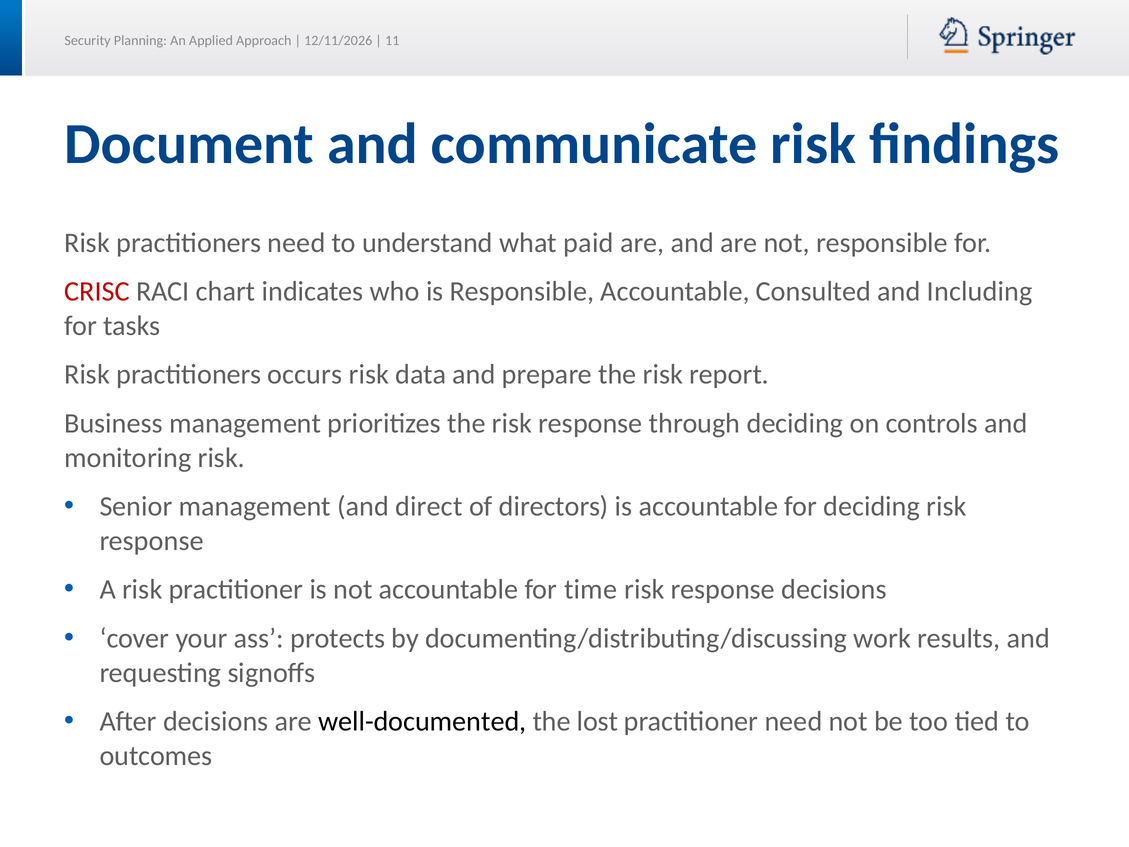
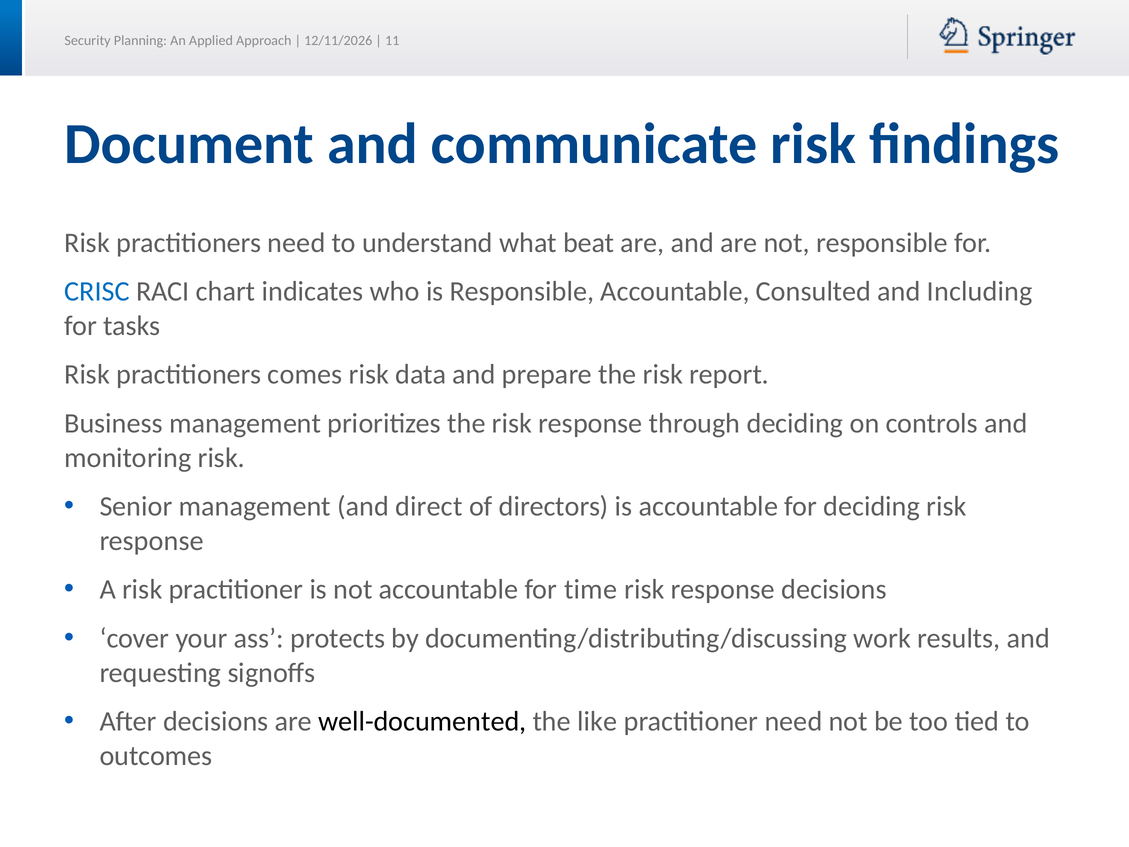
paid: paid -> beat
CRISC colour: red -> blue
occurs: occurs -> comes
lost: lost -> like
